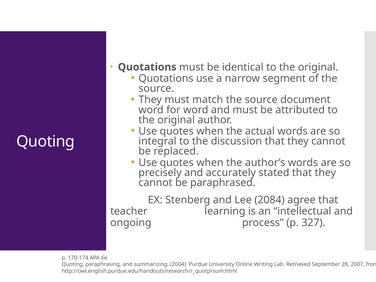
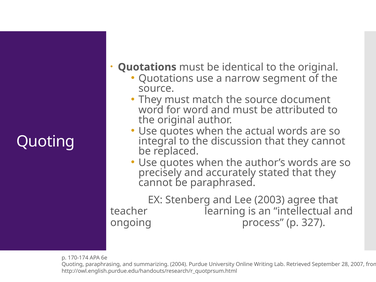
2084: 2084 -> 2003
